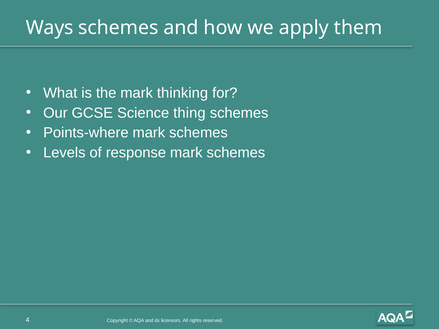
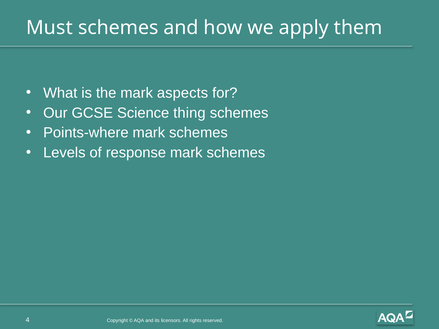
Ways: Ways -> Must
thinking: thinking -> aspects
